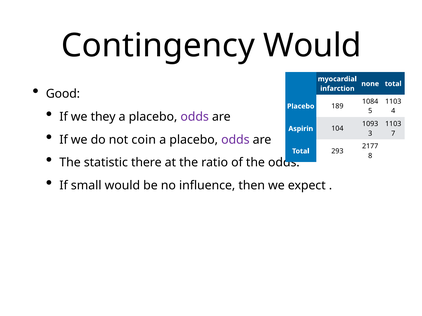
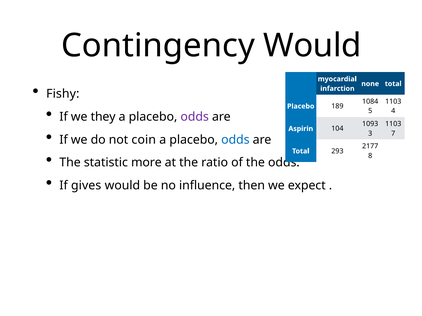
Good: Good -> Fishy
odds at (235, 140) colour: purple -> blue
there: there -> more
small: small -> gives
